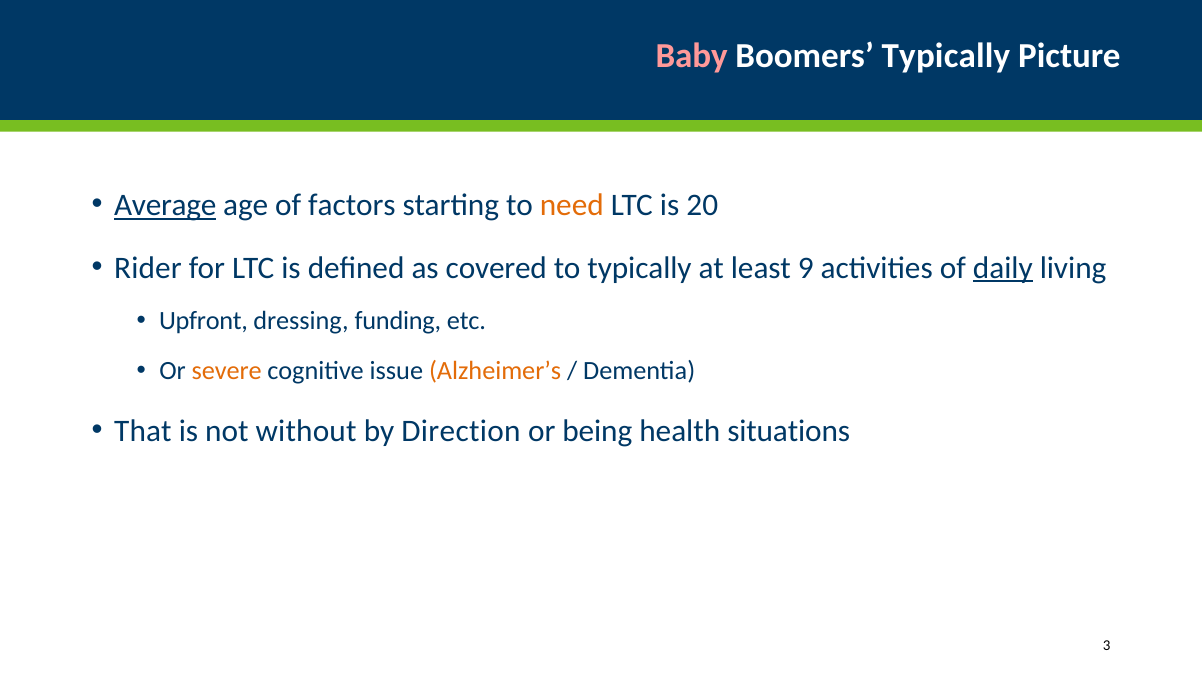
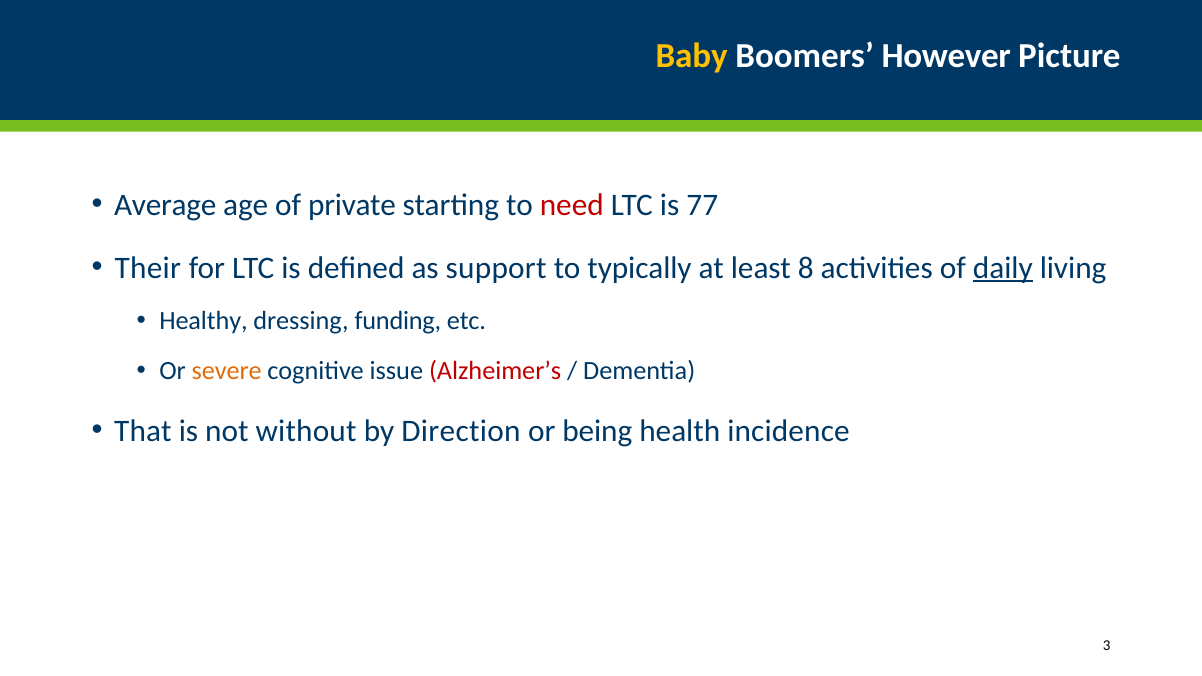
Baby colour: pink -> yellow
Boomers Typically: Typically -> However
Average underline: present -> none
factors: factors -> private
need colour: orange -> red
20: 20 -> 77
Rider: Rider -> Their
covered: covered -> support
9: 9 -> 8
Upfront: Upfront -> Healthy
Alzheimer’s colour: orange -> red
situations: situations -> incidence
